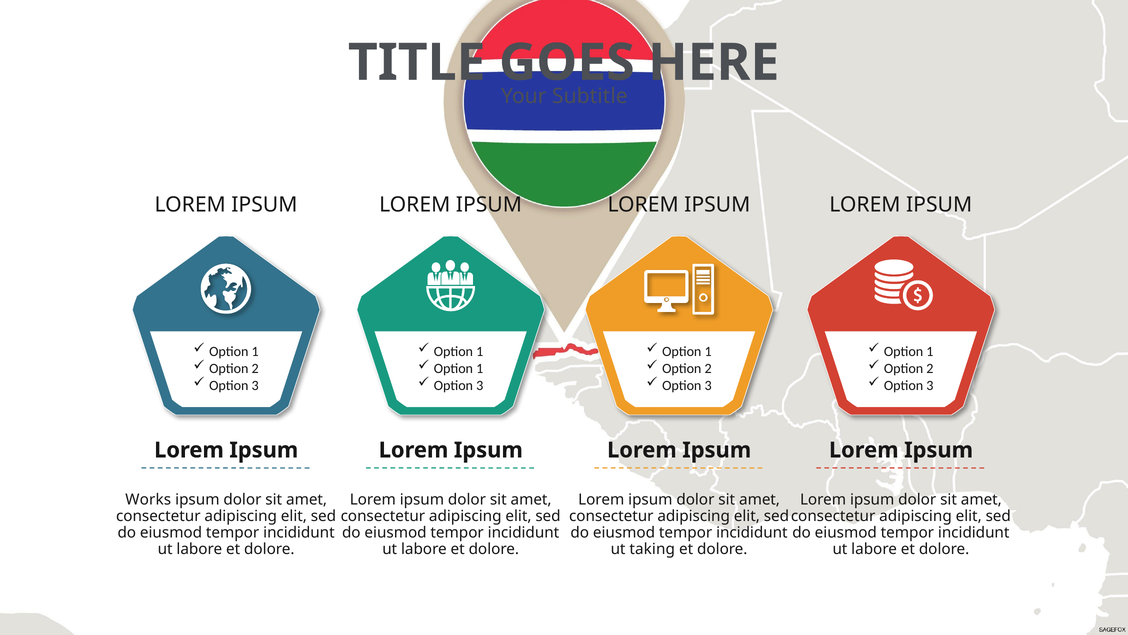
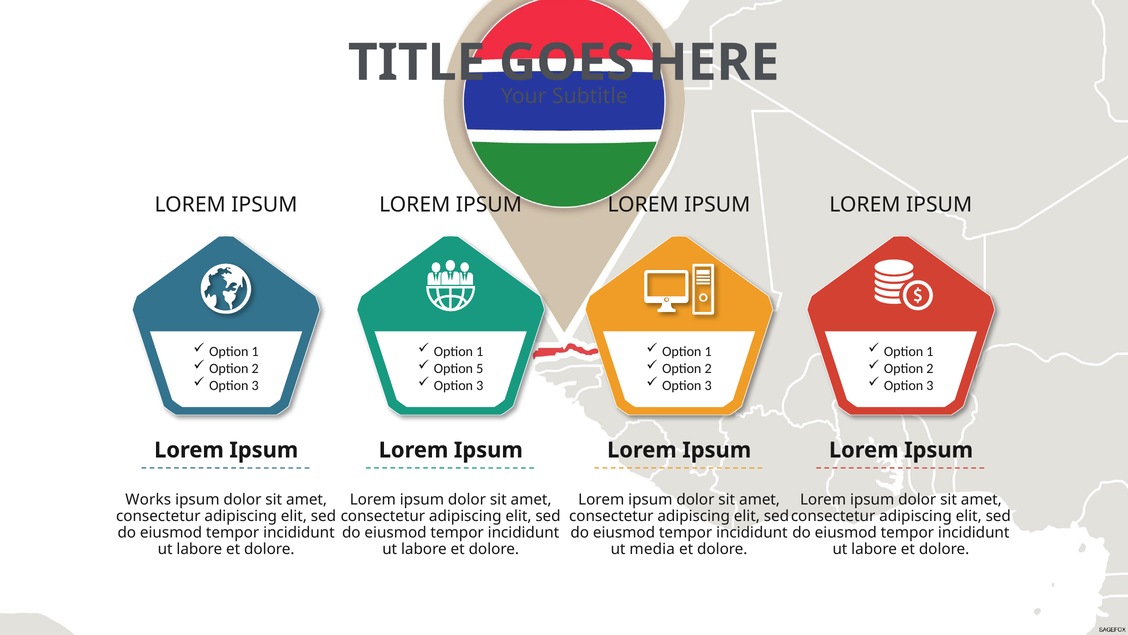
1 at (480, 368): 1 -> 5
taking: taking -> media
